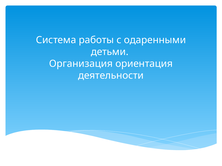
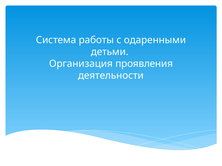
ориентация: ориентация -> проявления
